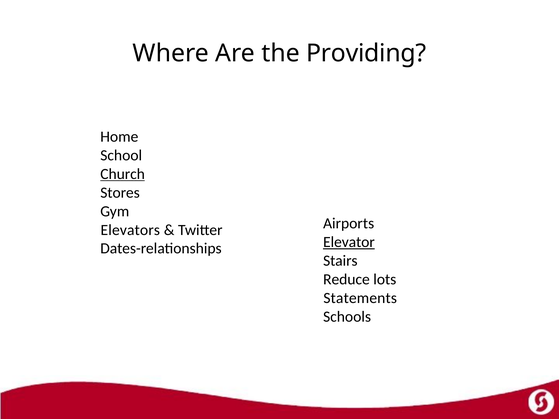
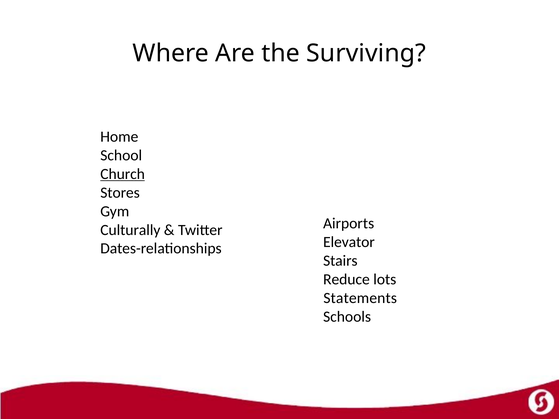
Providing: Providing -> Surviving
Elevators: Elevators -> Culturally
Elevator underline: present -> none
